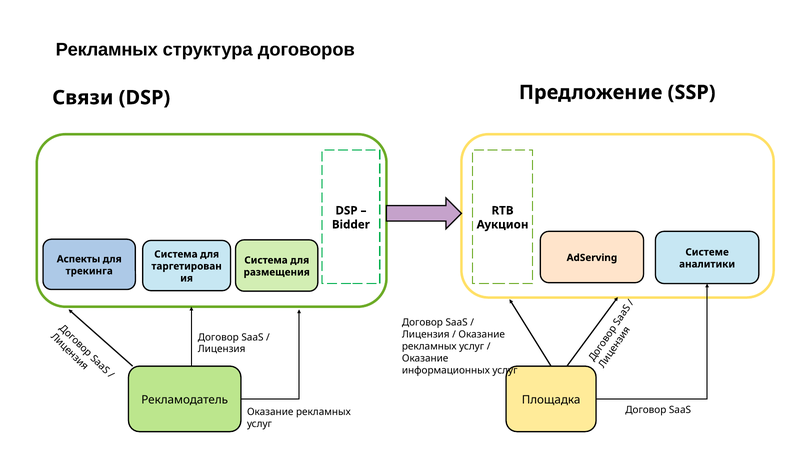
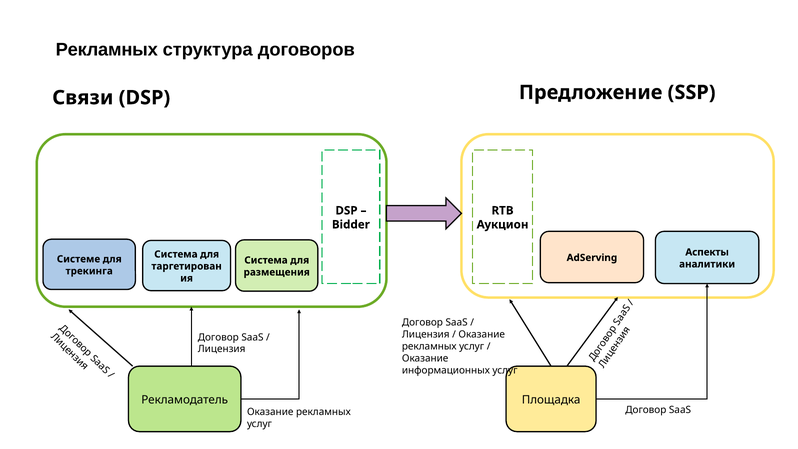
Системе: Системе -> Аспекты
Аспекты: Аспекты -> Системе
